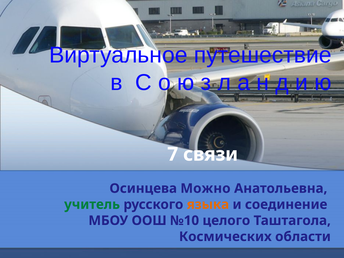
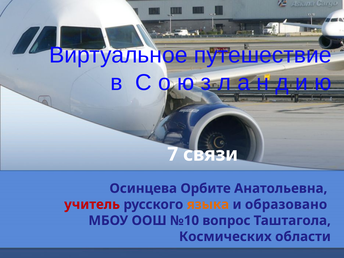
Можно: Можно -> Орбите
учитель colour: green -> red
соединение: соединение -> образовано
целого: целого -> вопрос
